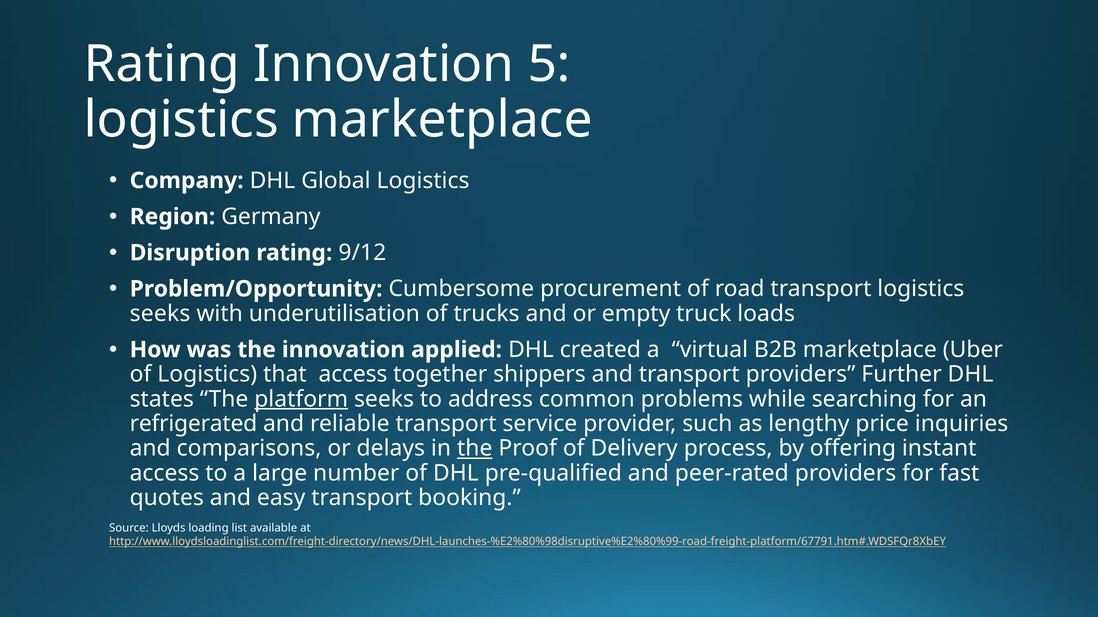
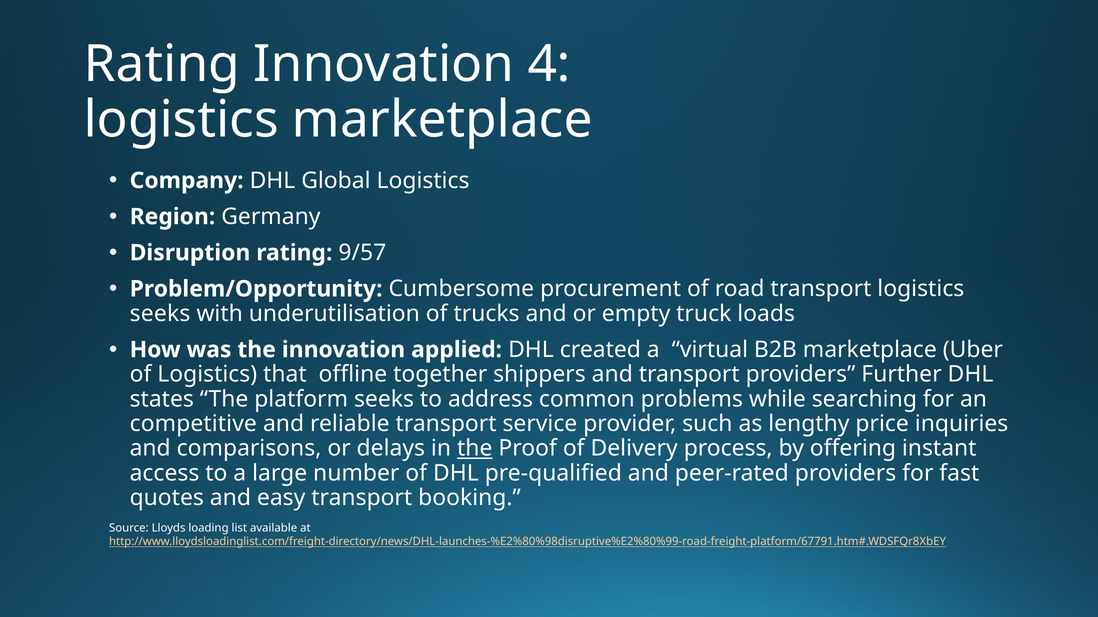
5: 5 -> 4
9/12: 9/12 -> 9/57
that access: access -> offline
platform underline: present -> none
refrigerated: refrigerated -> competitive
